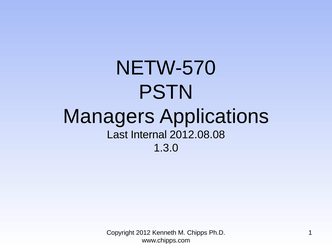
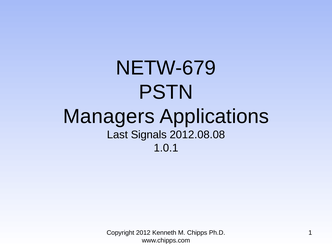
NETW-570: NETW-570 -> NETW-679
Internal: Internal -> Signals
1.3.0: 1.3.0 -> 1.0.1
